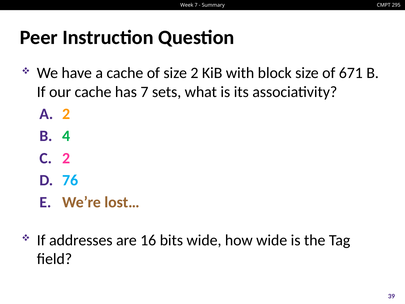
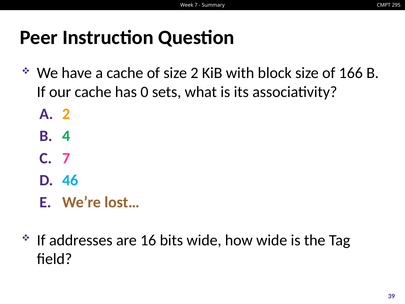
671: 671 -> 166
has 7: 7 -> 0
2 at (66, 158): 2 -> 7
76: 76 -> 46
